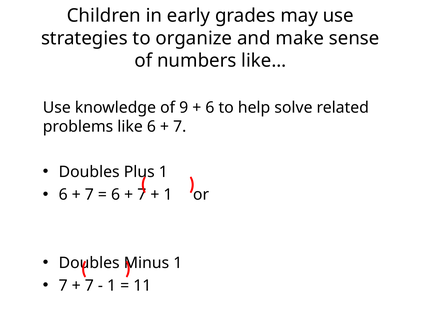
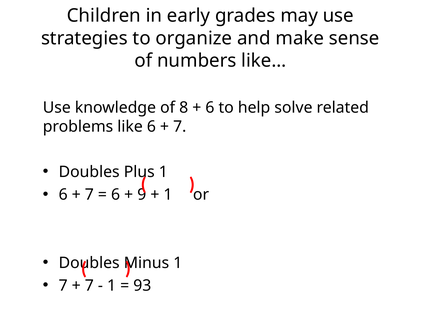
9: 9 -> 8
7 at (142, 194): 7 -> 9
11: 11 -> 93
